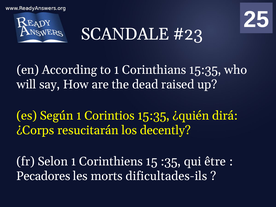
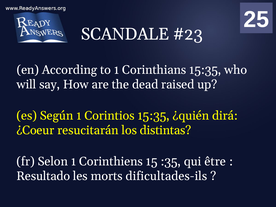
¿Corps: ¿Corps -> ¿Coeur
decently: decently -> distintas
Pecadores: Pecadores -> Resultado
